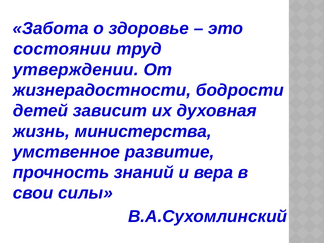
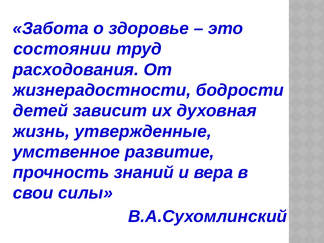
утверждении: утверждении -> расходования
министерства: министерства -> утвержденные
